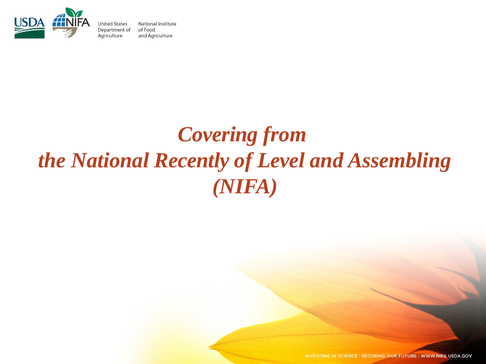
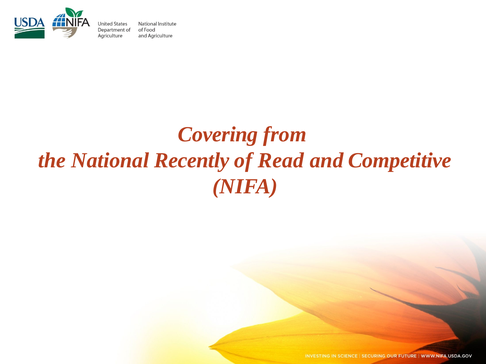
Level: Level -> Read
Assembling: Assembling -> Competitive
